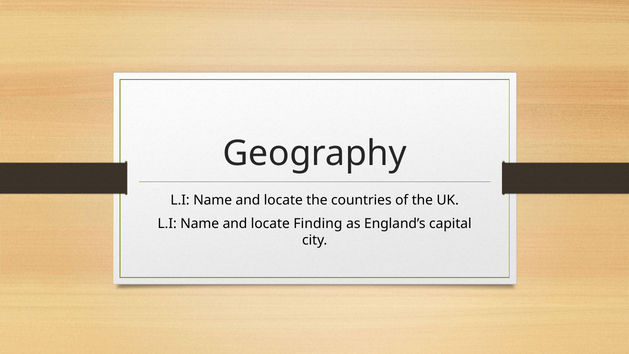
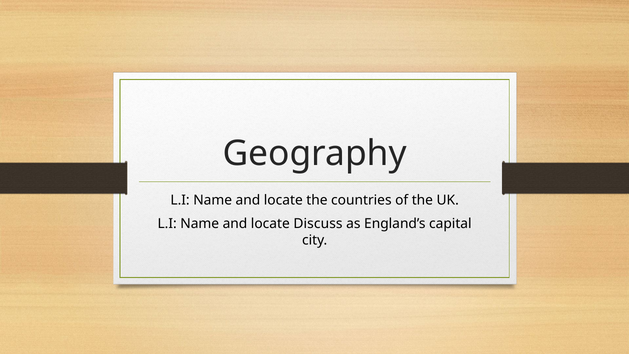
Finding: Finding -> Discuss
